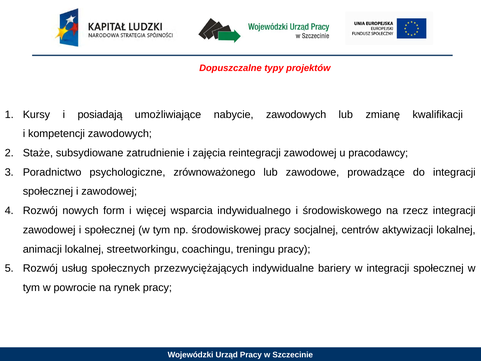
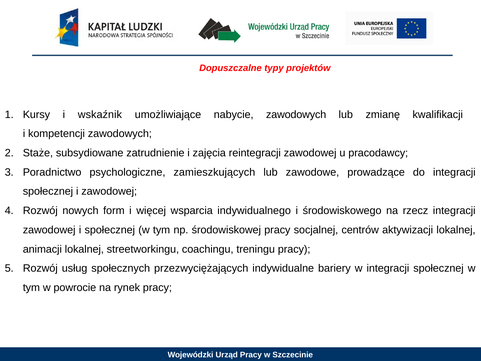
posiadają: posiadają -> wskaźnik
zrównoważonego: zrównoważonego -> zamieszkujących
